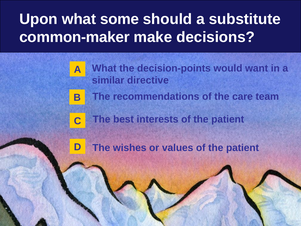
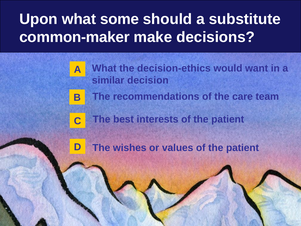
decision-points: decision-points -> decision-ethics
directive: directive -> decision
